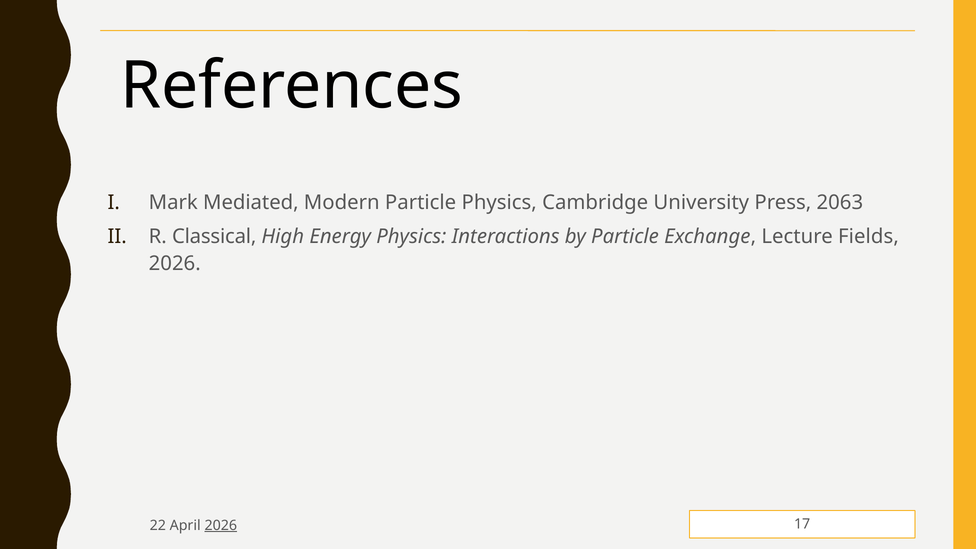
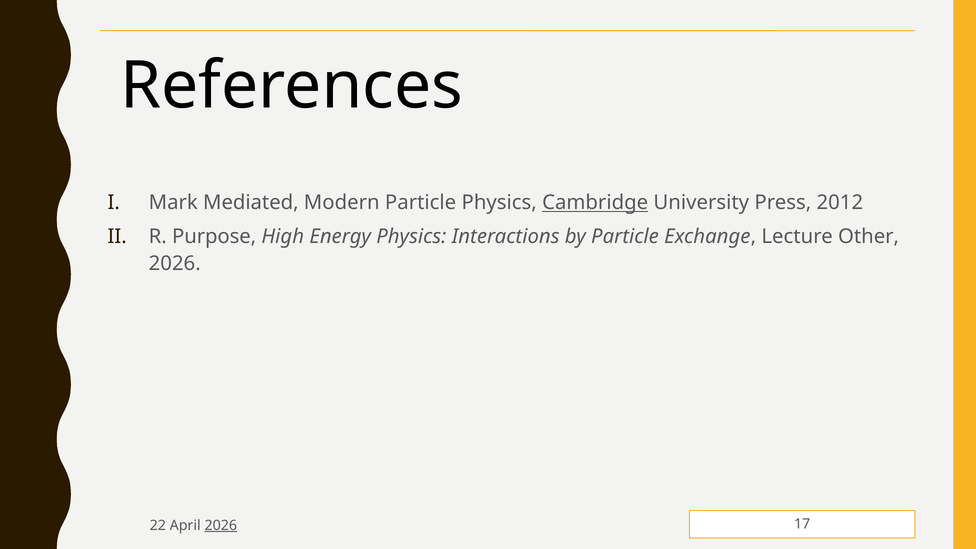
Cambridge underline: none -> present
2063: 2063 -> 2012
Classical: Classical -> Purpose
Fields: Fields -> Other
